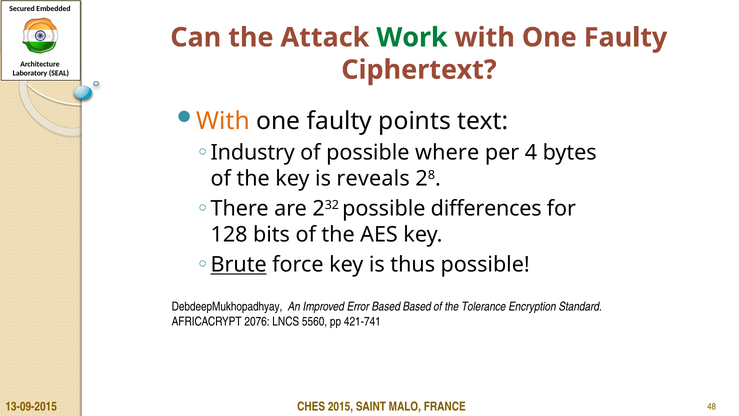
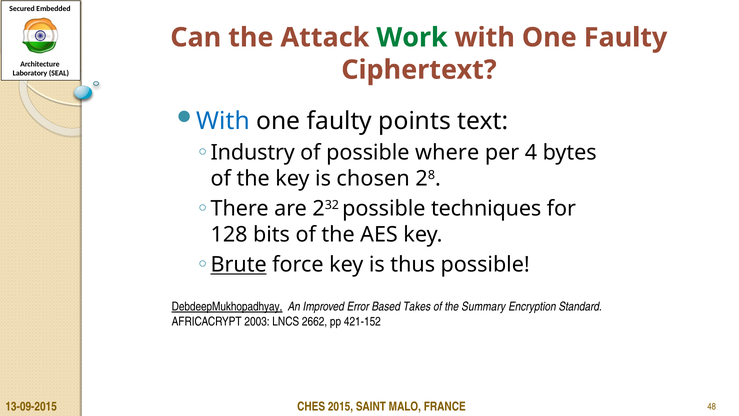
With at (223, 121) colour: orange -> blue
reveals: reveals -> chosen
differences: differences -> techniques
DebdeepMukhopadhyay underline: none -> present
Based Based: Based -> Takes
Tolerance: Tolerance -> Summary
2076: 2076 -> 2003
5560: 5560 -> 2662
421-741: 421-741 -> 421-152
